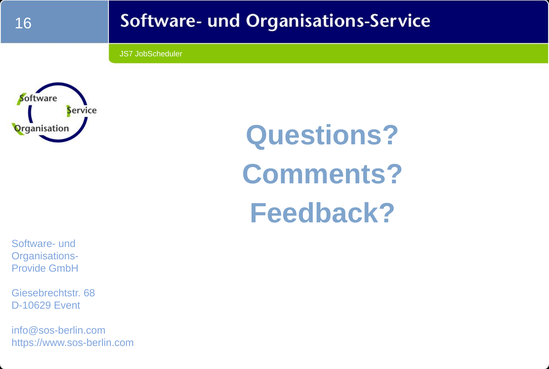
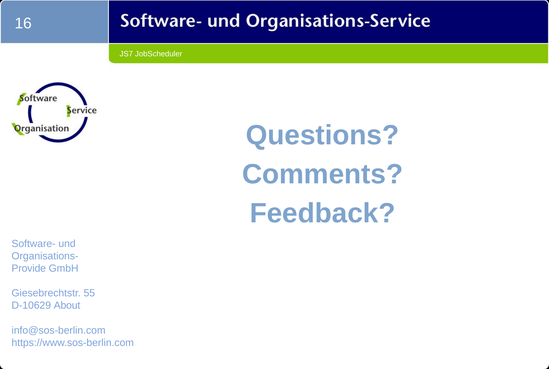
68: 68 -> 55
Event: Event -> About
